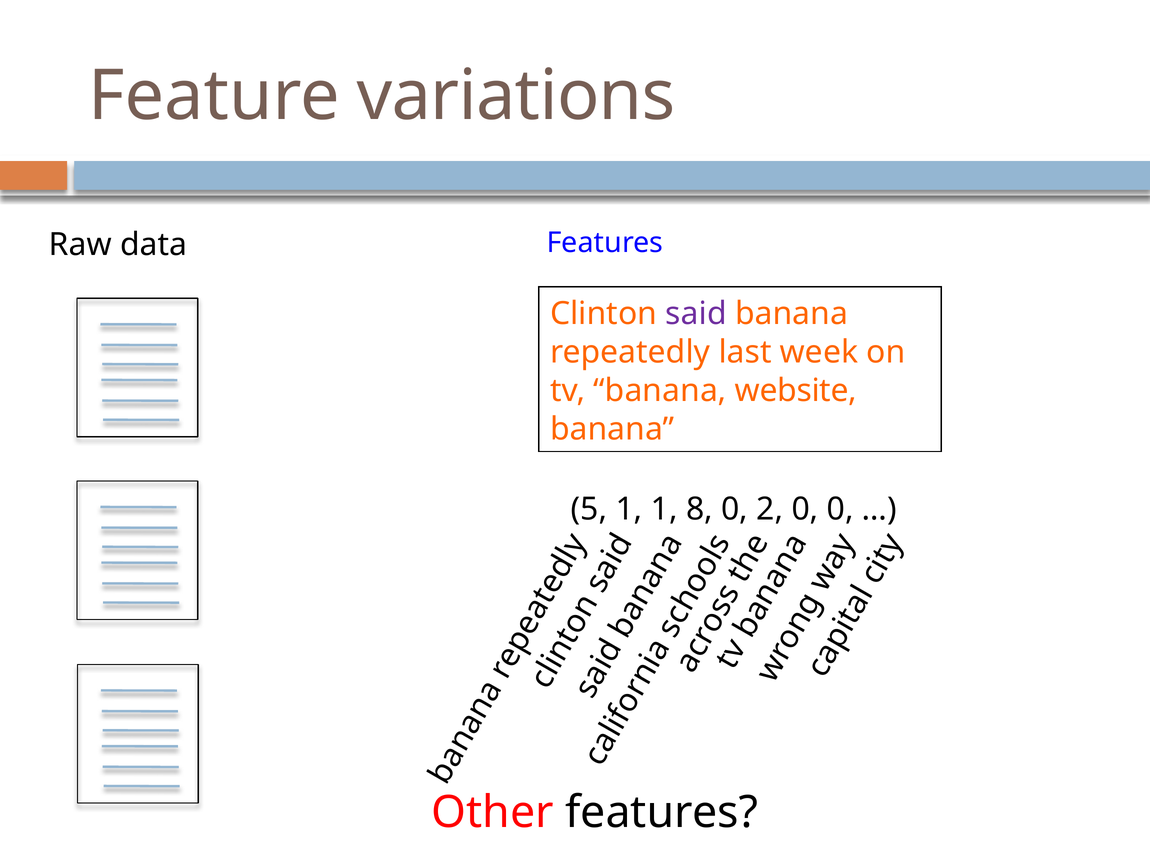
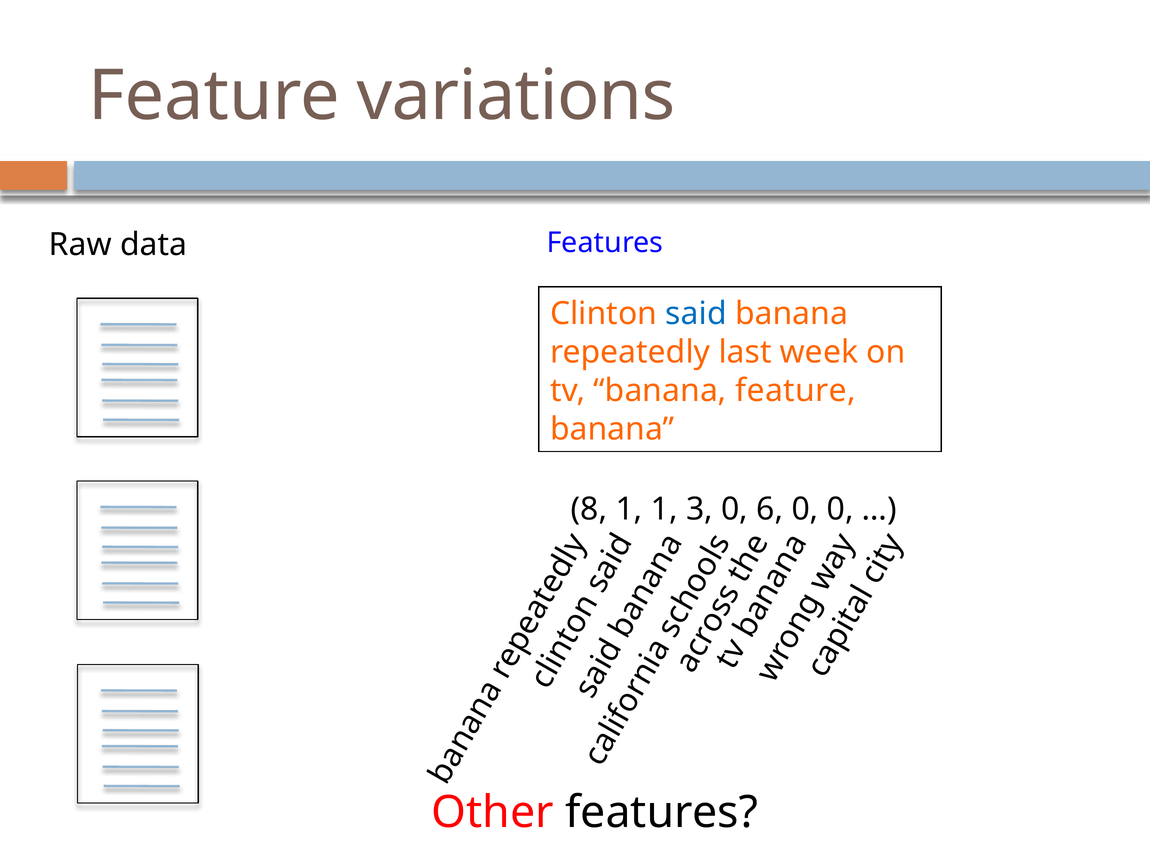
said colour: purple -> blue
banana website: website -> feature
5: 5 -> 8
8: 8 -> 3
2: 2 -> 6
